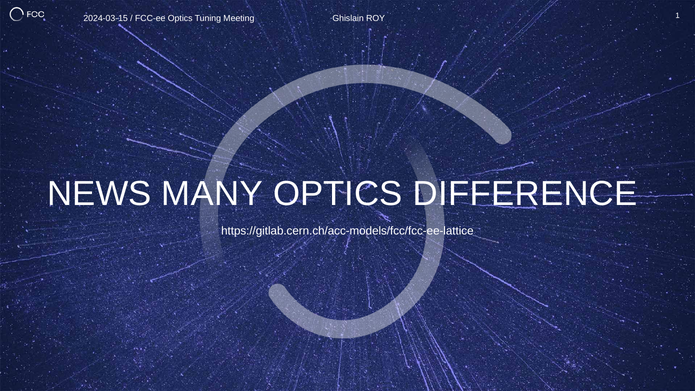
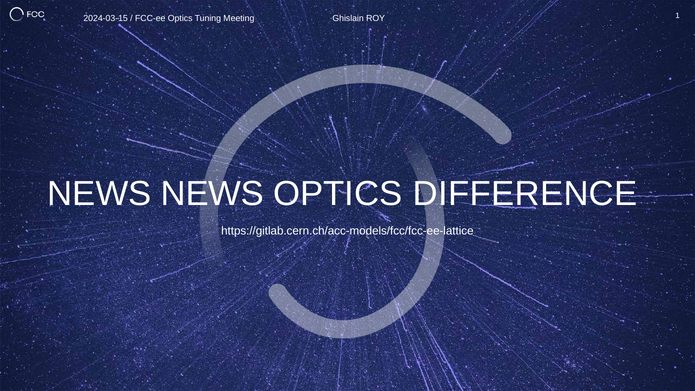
NEWS MANY: MANY -> NEWS
